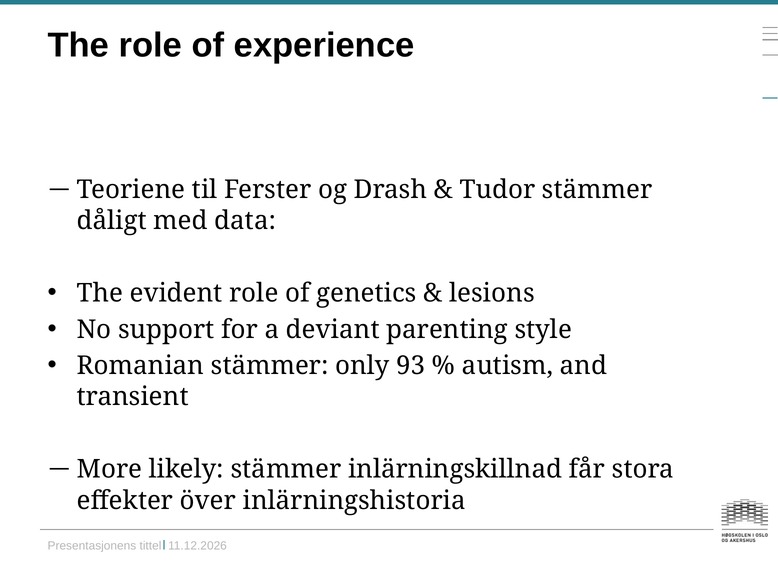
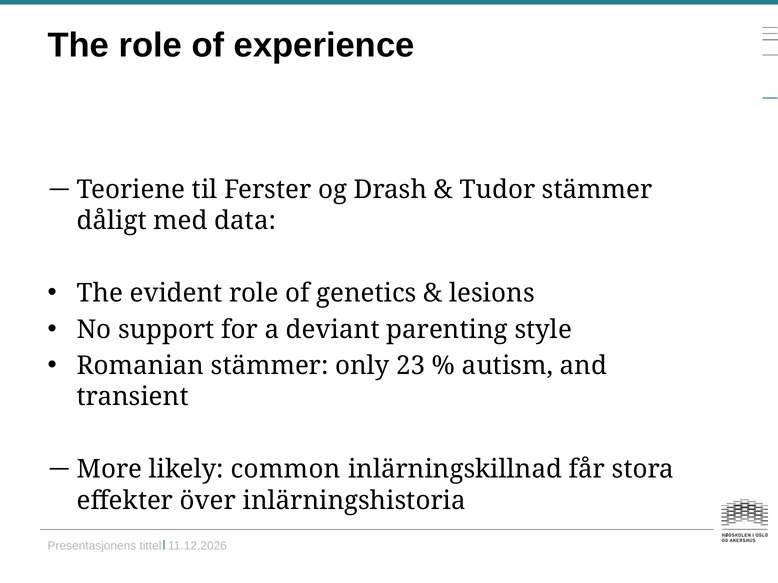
93: 93 -> 23
likely stämmer: stämmer -> common
